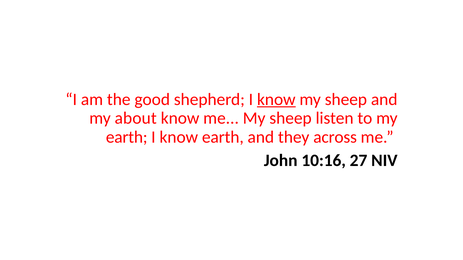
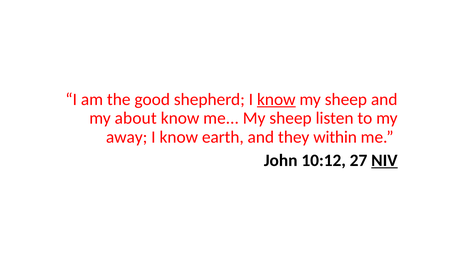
earth at (127, 137): earth -> away
across: across -> within
10:16: 10:16 -> 10:12
NIV underline: none -> present
